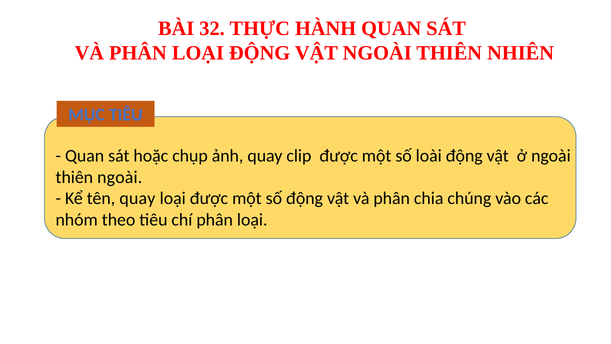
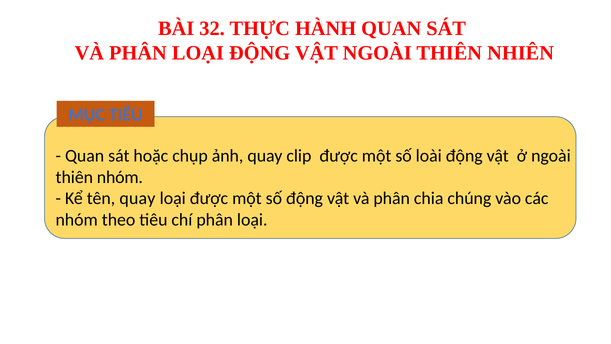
thiên ngoài: ngoài -> nhóm
